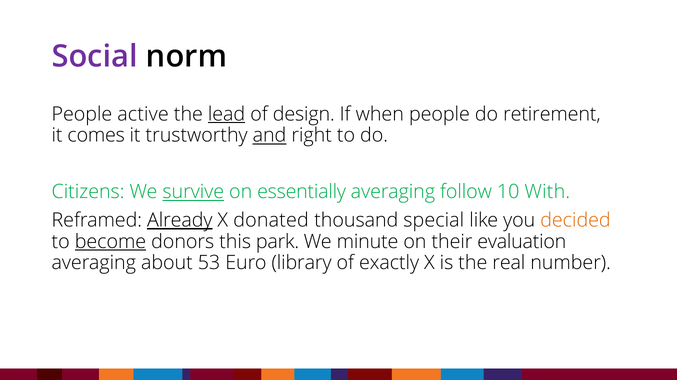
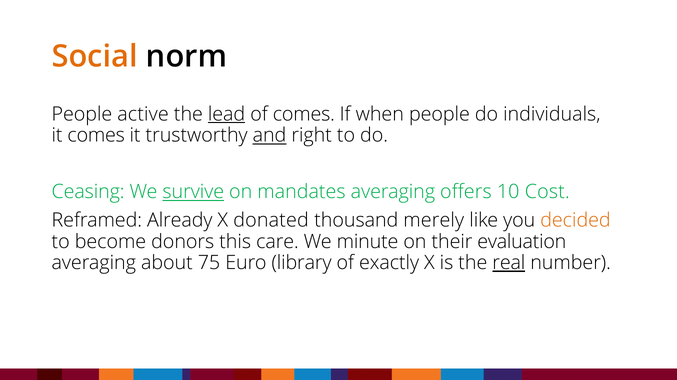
Social colour: purple -> orange
of design: design -> comes
retirement: retirement -> individuals
Citizens: Citizens -> Ceasing
essentially: essentially -> mandates
follow: follow -> offers
With: With -> Cost
Already underline: present -> none
special: special -> merely
become underline: present -> none
park: park -> care
53: 53 -> 75
real underline: none -> present
